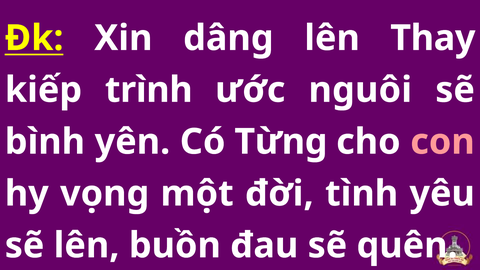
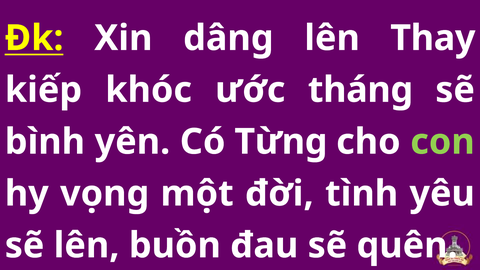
trình: trình -> khóc
nguôi: nguôi -> tháng
con colour: pink -> light green
